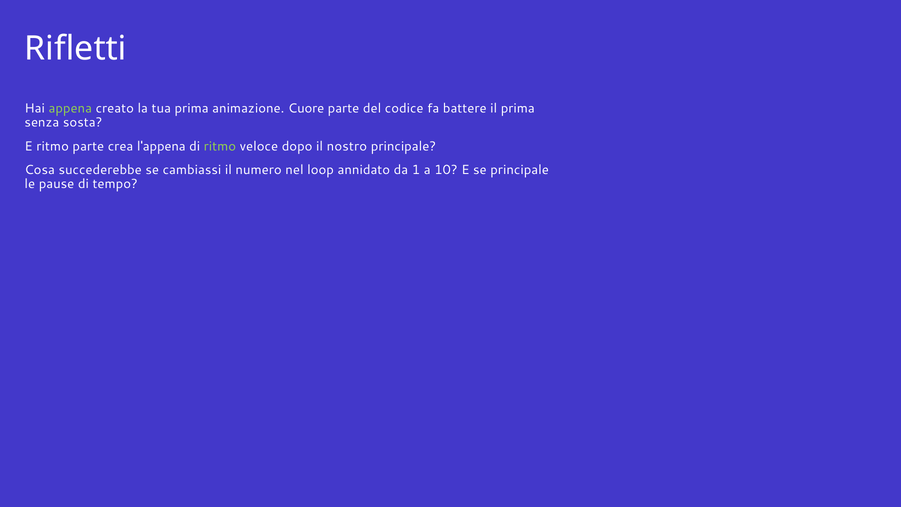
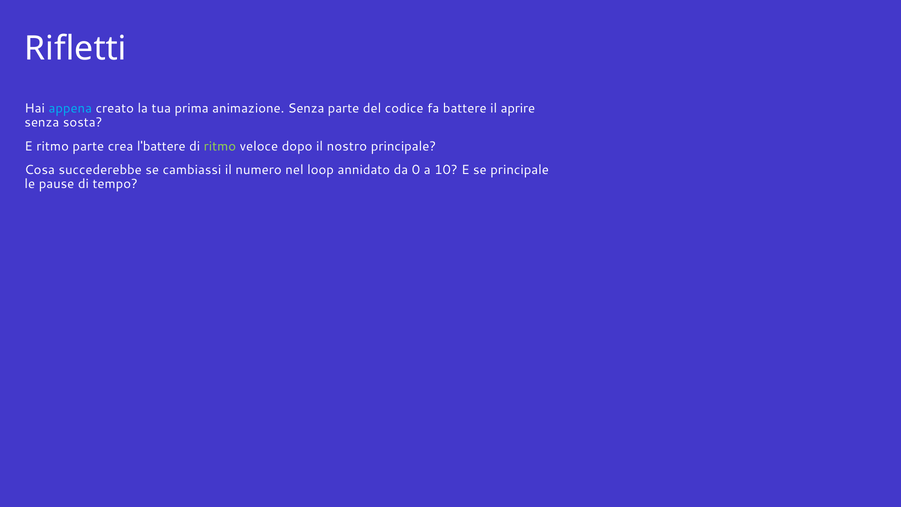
appena colour: light green -> light blue
animazione Cuore: Cuore -> Senza
il prima: prima -> aprire
l'appena: l'appena -> l'battere
1: 1 -> 0
